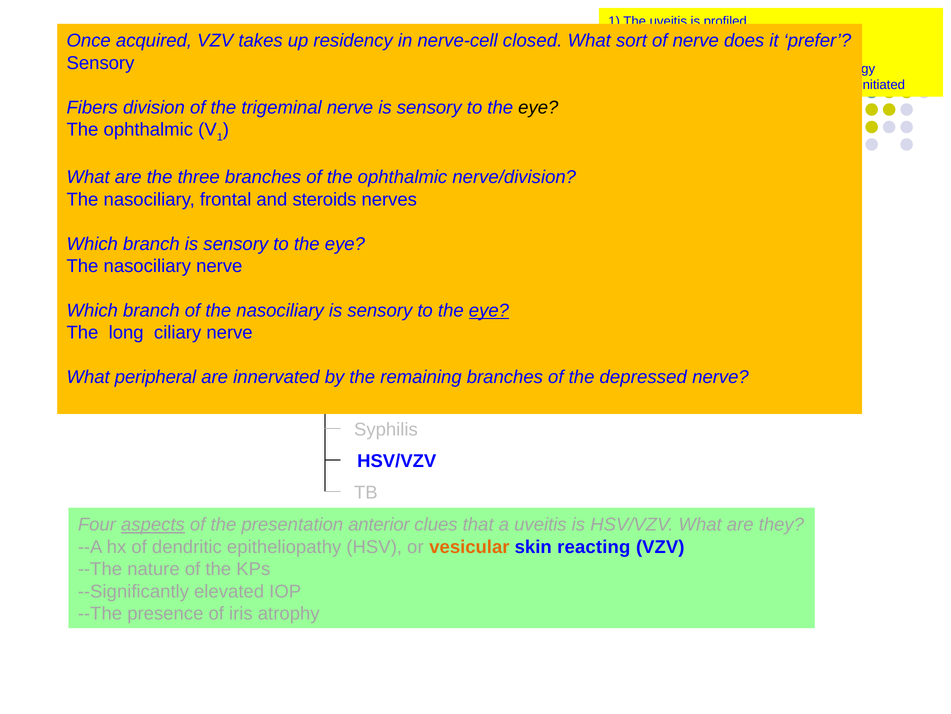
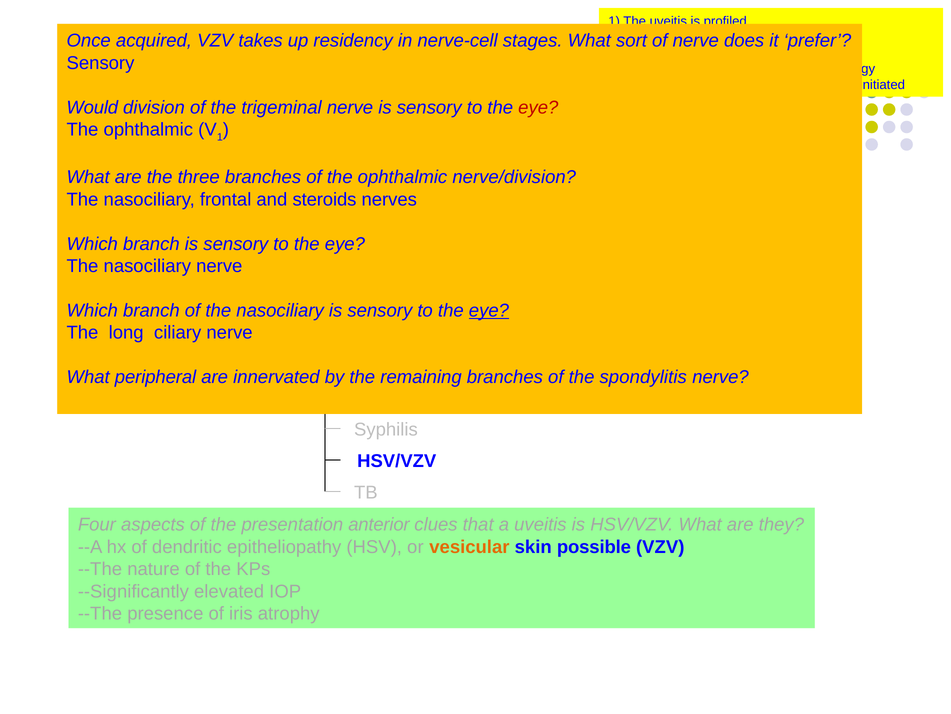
closed: closed -> stages
Fibers: Fibers -> Would
eye at (538, 107) colour: black -> red
depressed: depressed -> spondylitis
aspects underline: present -> none
reacting: reacting -> possible
